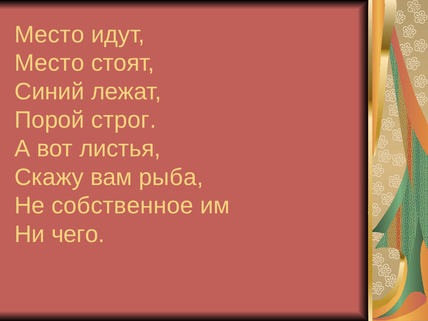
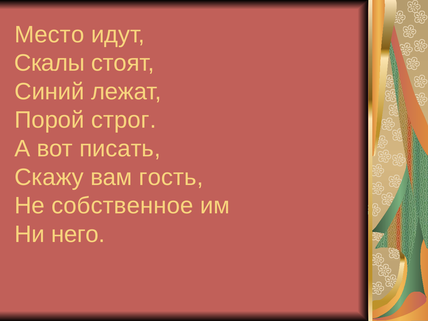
Место at (49, 63): Место -> Скалы
листья: листья -> писать
рыба: рыба -> гость
чего: чего -> него
